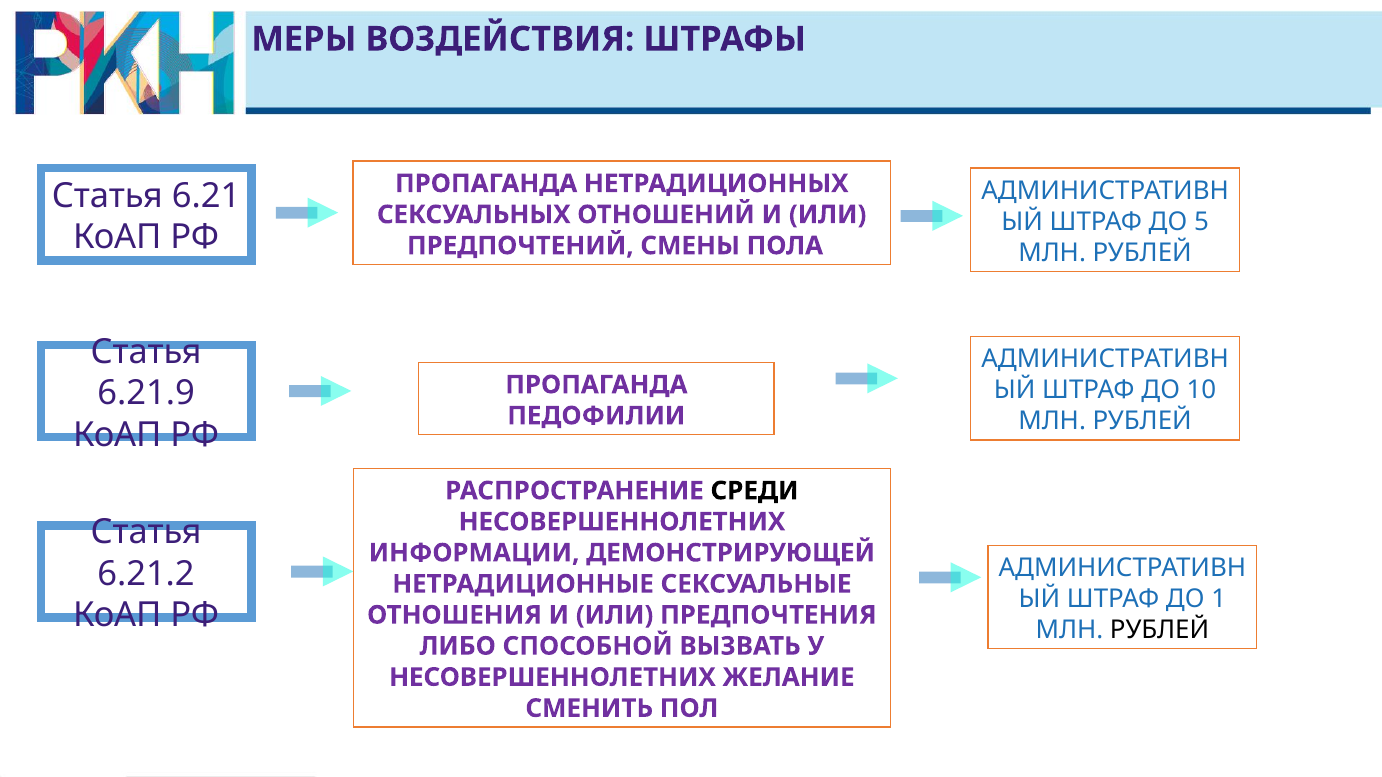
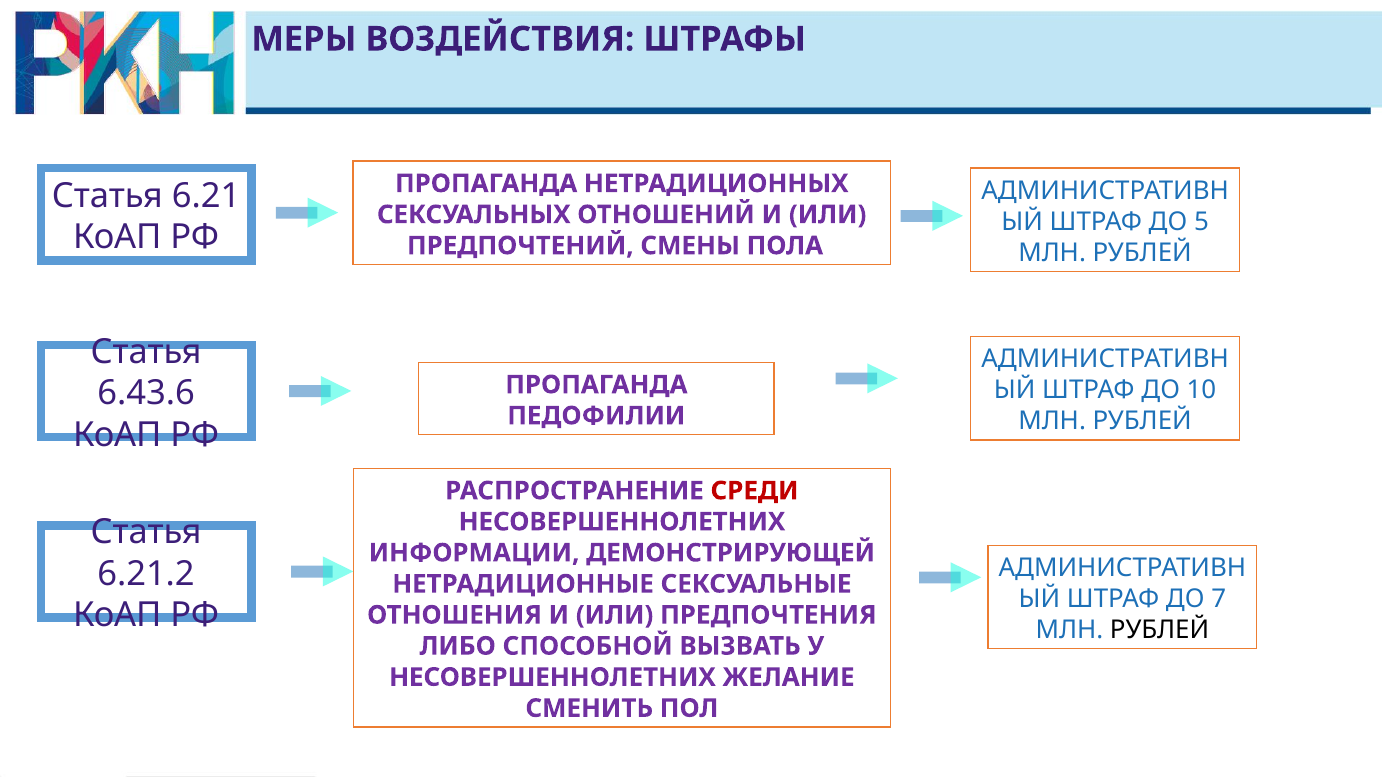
6.21.9: 6.21.9 -> 6.43.6
СРЕДИ colour: black -> red
1: 1 -> 7
